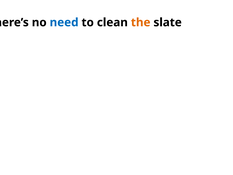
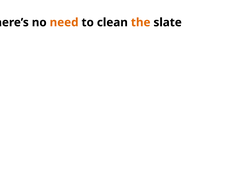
need colour: blue -> orange
